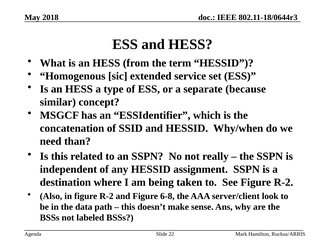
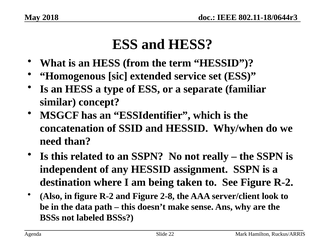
because: because -> familiar
6-8: 6-8 -> 2-8
